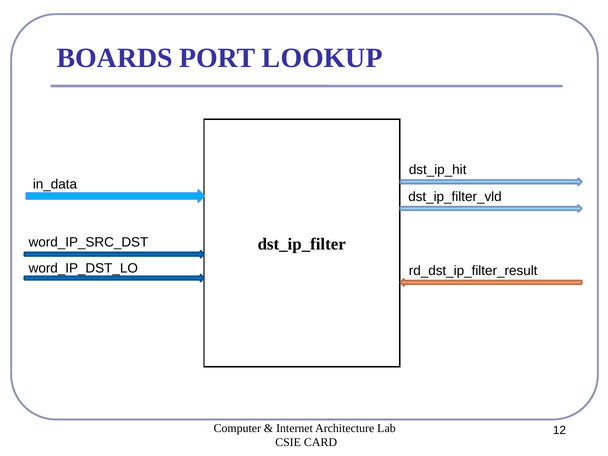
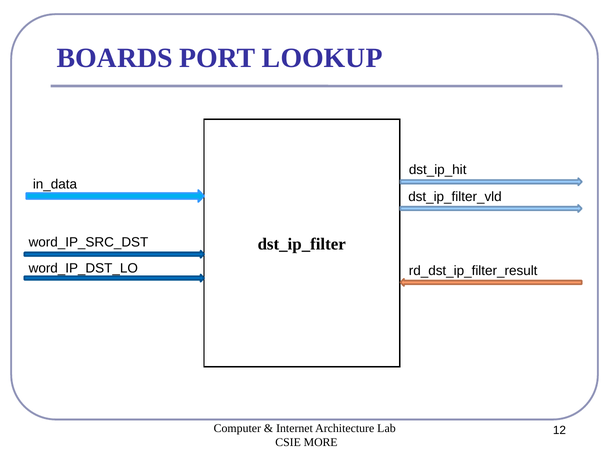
CARD: CARD -> MORE
